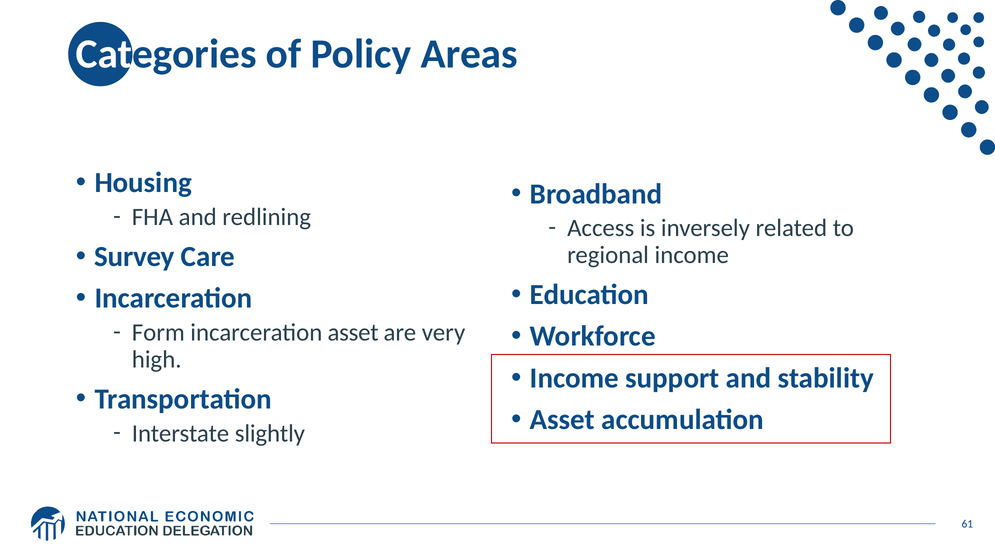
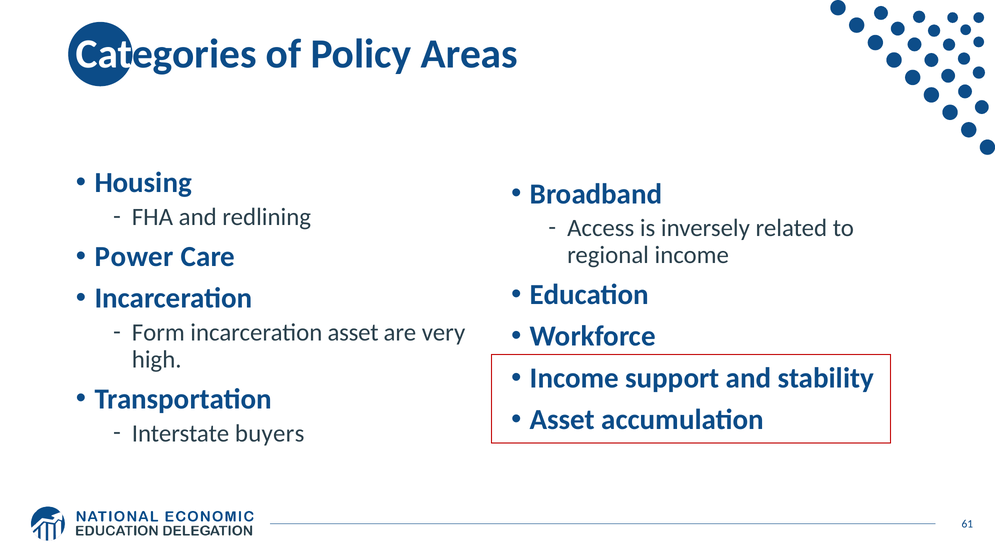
Survey: Survey -> Power
slightly: slightly -> buyers
